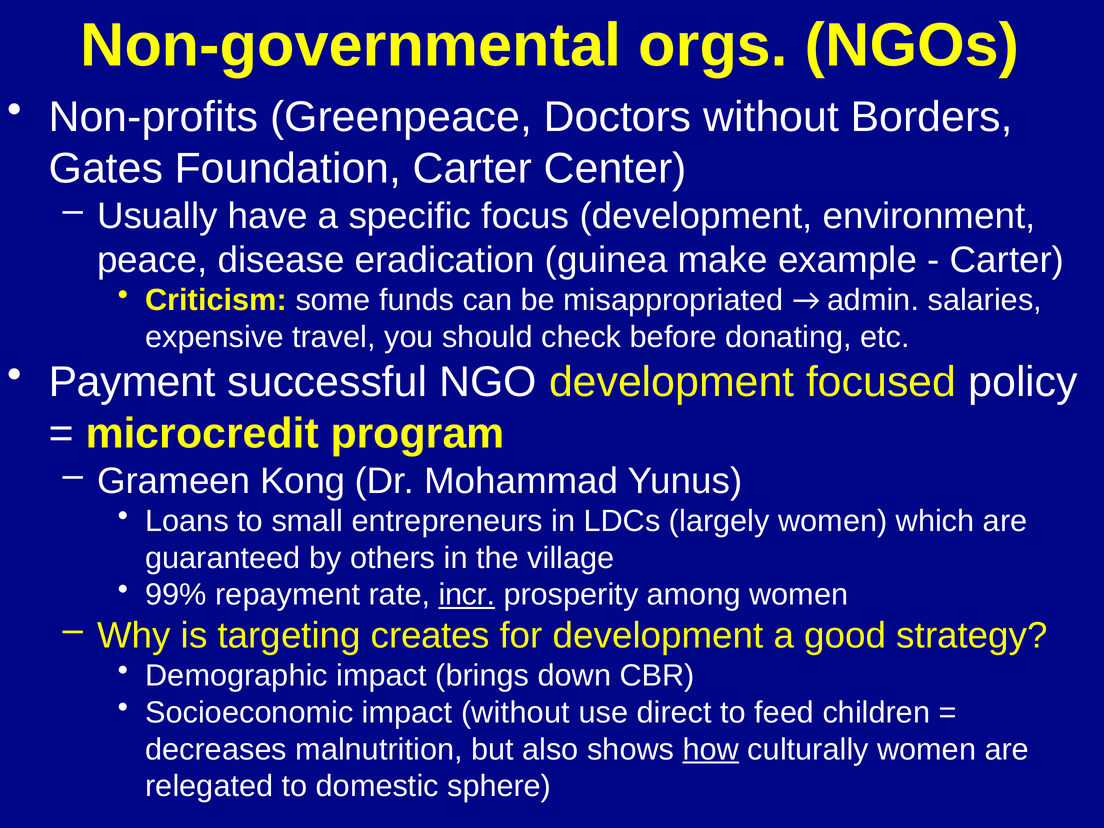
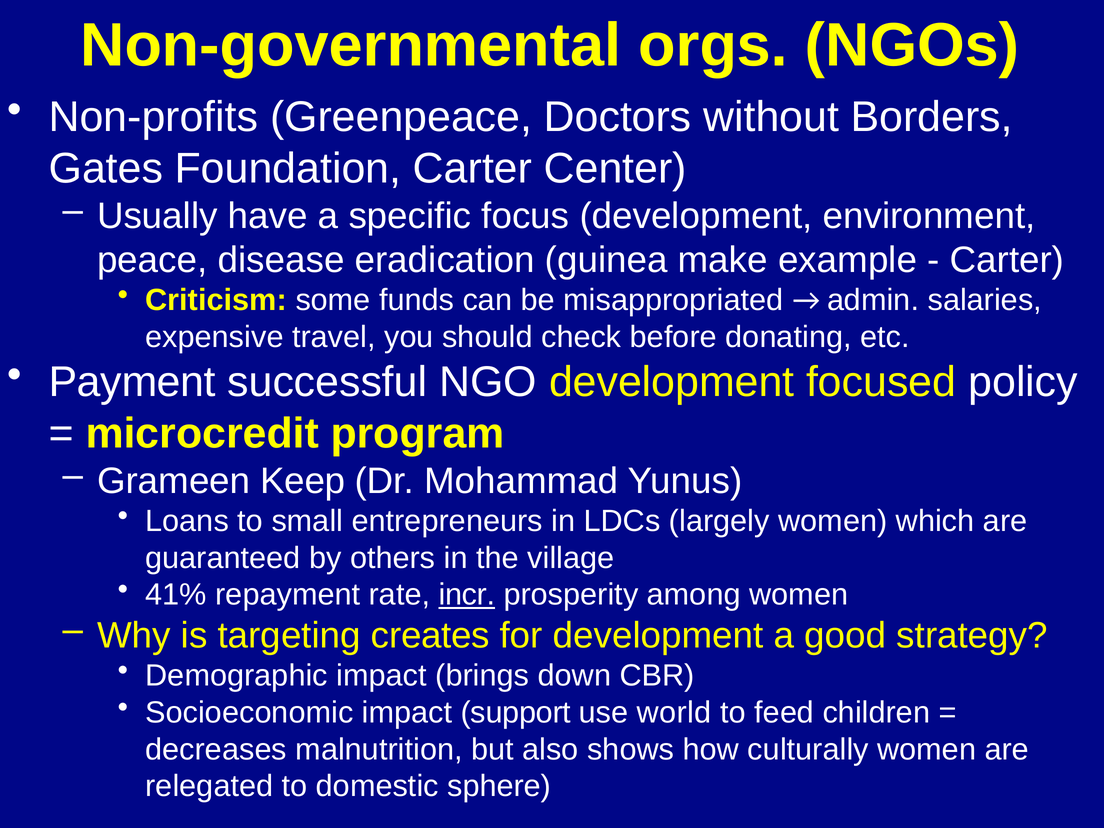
Kong: Kong -> Keep
99%: 99% -> 41%
impact without: without -> support
direct: direct -> world
how underline: present -> none
